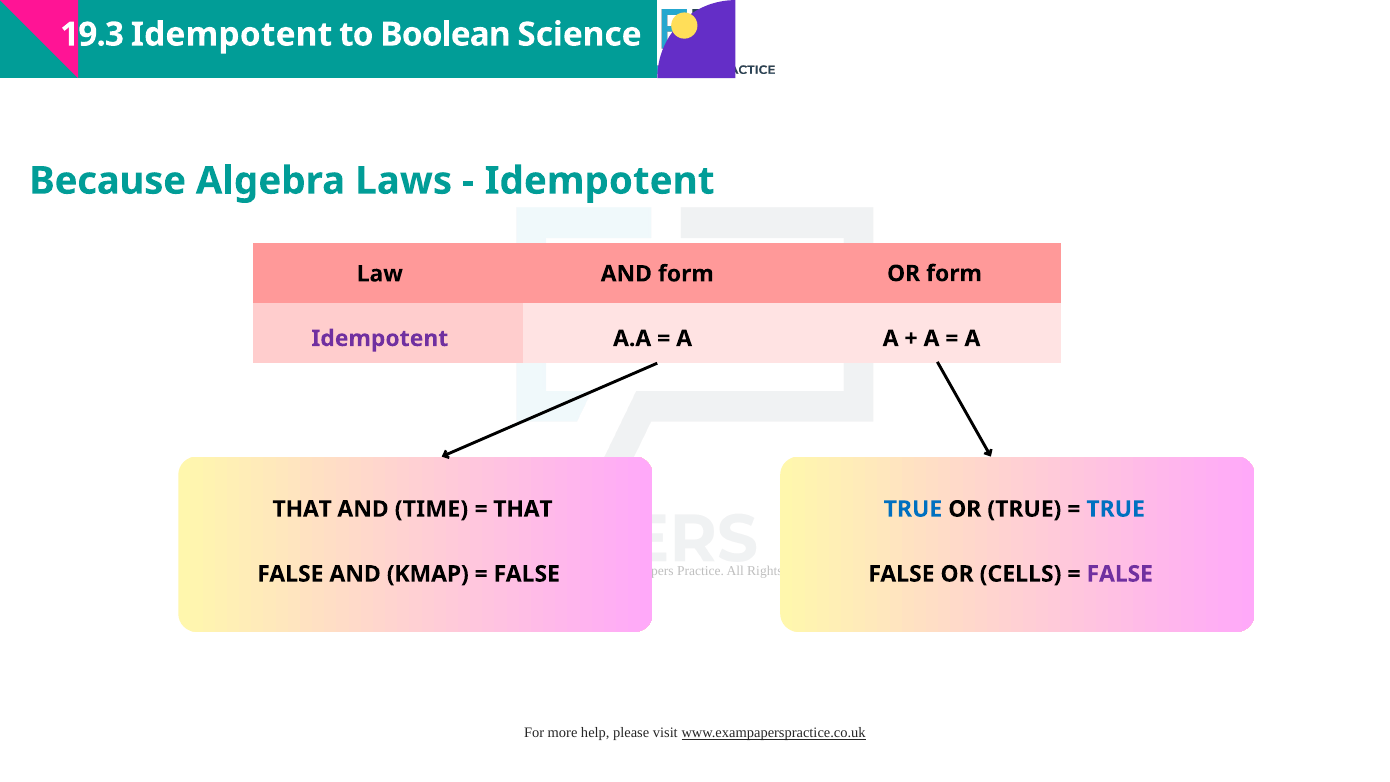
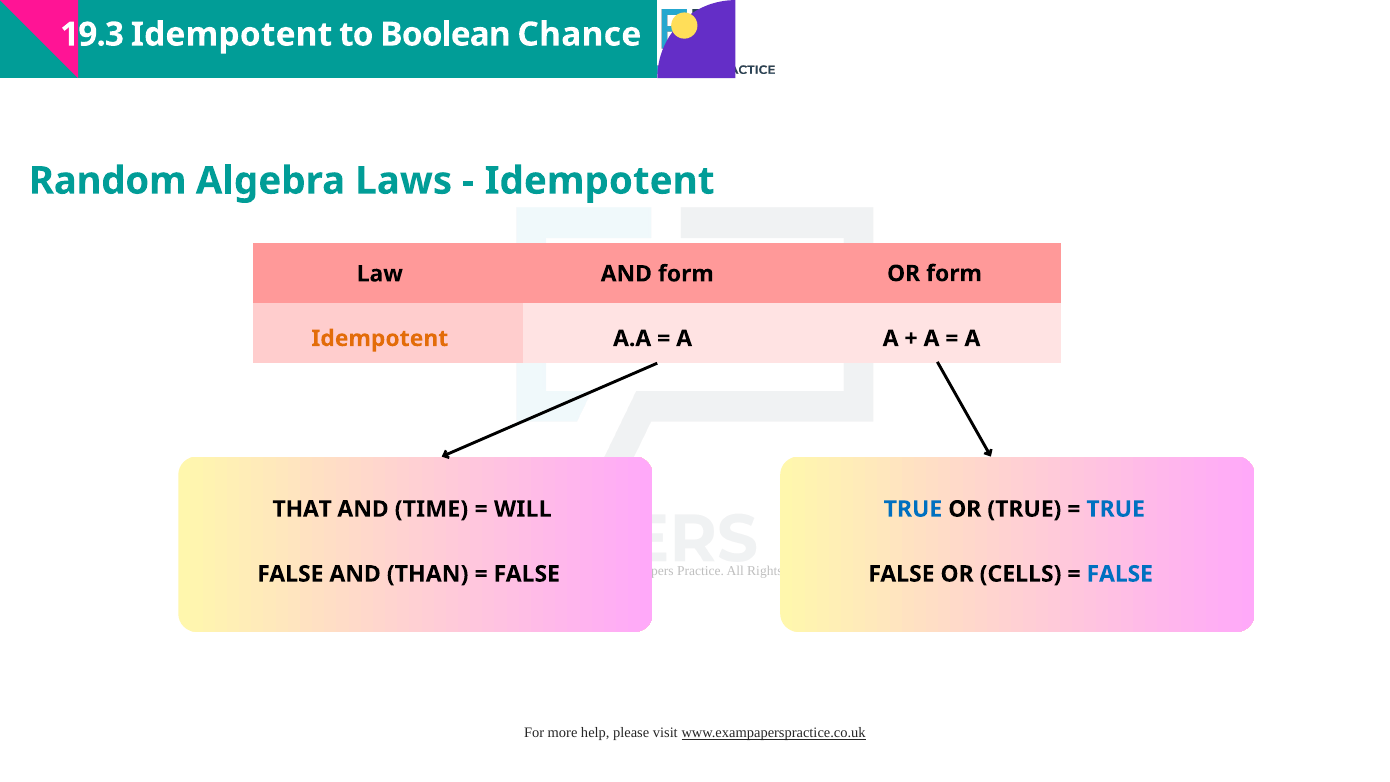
Science: Science -> Chance
Because: Because -> Random
Idempotent at (380, 338) colour: purple -> orange
THAT at (523, 509): THAT -> WILL
KMAP: KMAP -> THAN
FALSE at (1120, 574) colour: purple -> blue
